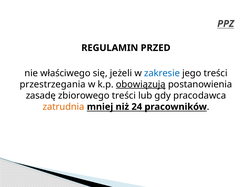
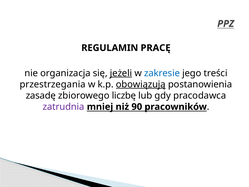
PRZED: PRZED -> PRACĘ
właściwego: właściwego -> organizacja
jeżeli underline: none -> present
zbiorowego treści: treści -> liczbę
zatrudnia colour: orange -> purple
24: 24 -> 90
